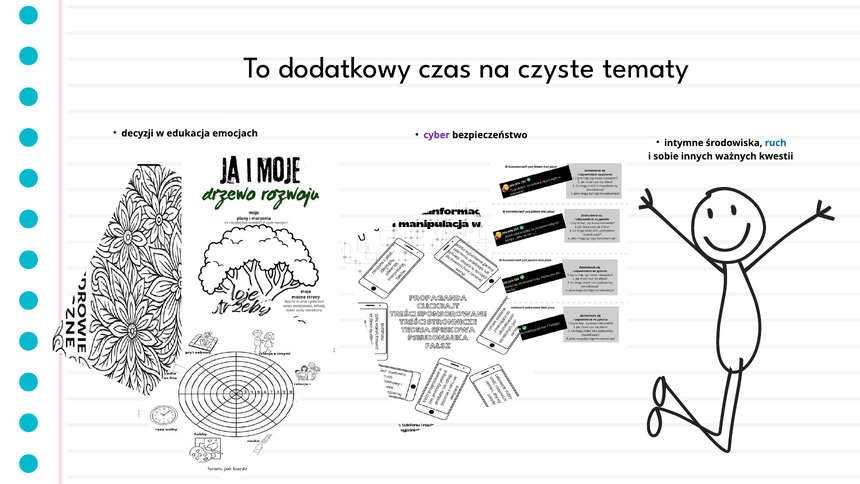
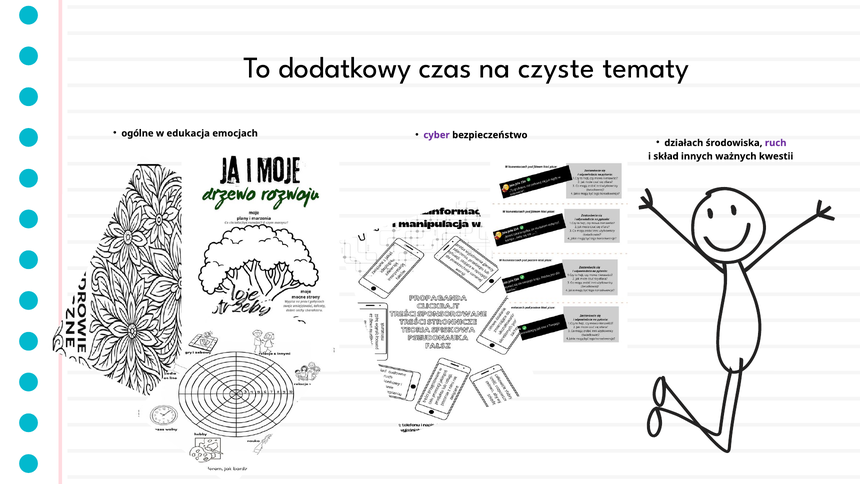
decyzji: decyzji -> ogólne
intymne: intymne -> działach
ruch colour: blue -> purple
sobie: sobie -> skład
